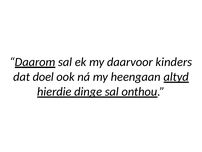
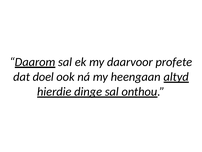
kinders: kinders -> profete
